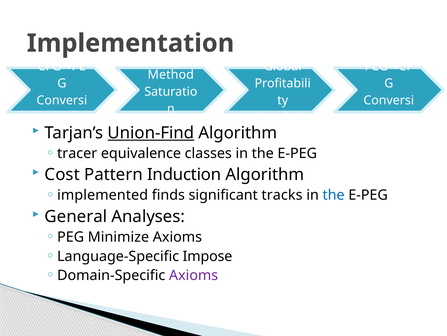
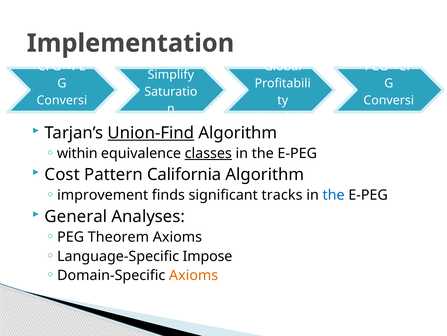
Method: Method -> Simplify
tracer: tracer -> within
classes underline: none -> present
Induction: Induction -> California
implemented: implemented -> improvement
Minimize: Minimize -> Theorem
Axioms at (194, 275) colour: purple -> orange
